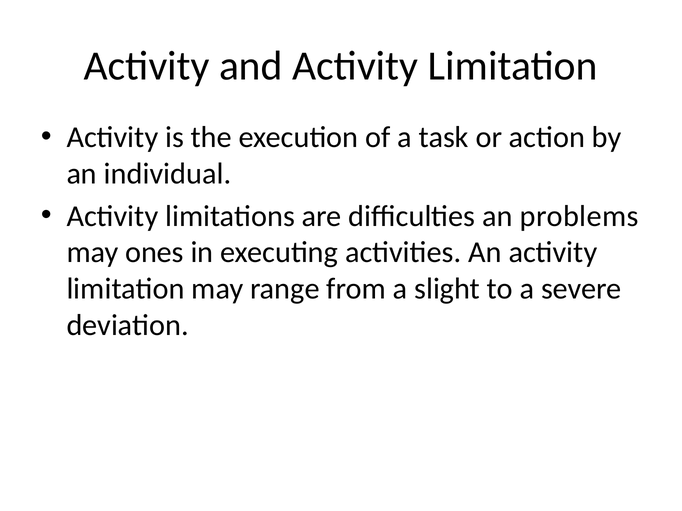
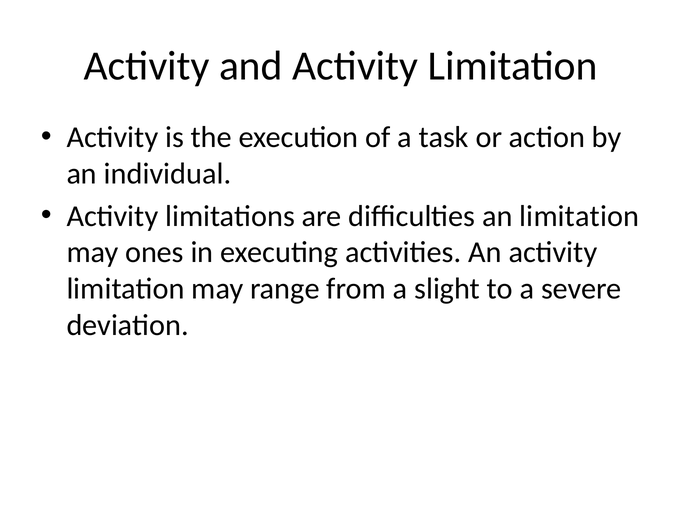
an problems: problems -> limitation
